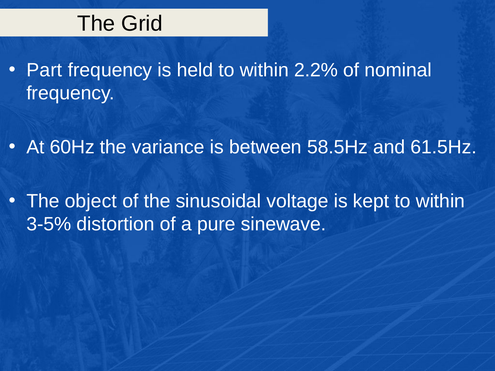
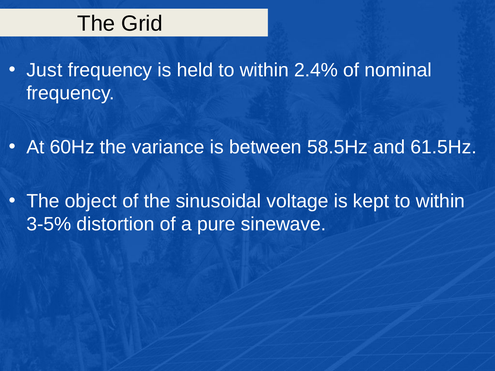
Part: Part -> Just
2.2%: 2.2% -> 2.4%
